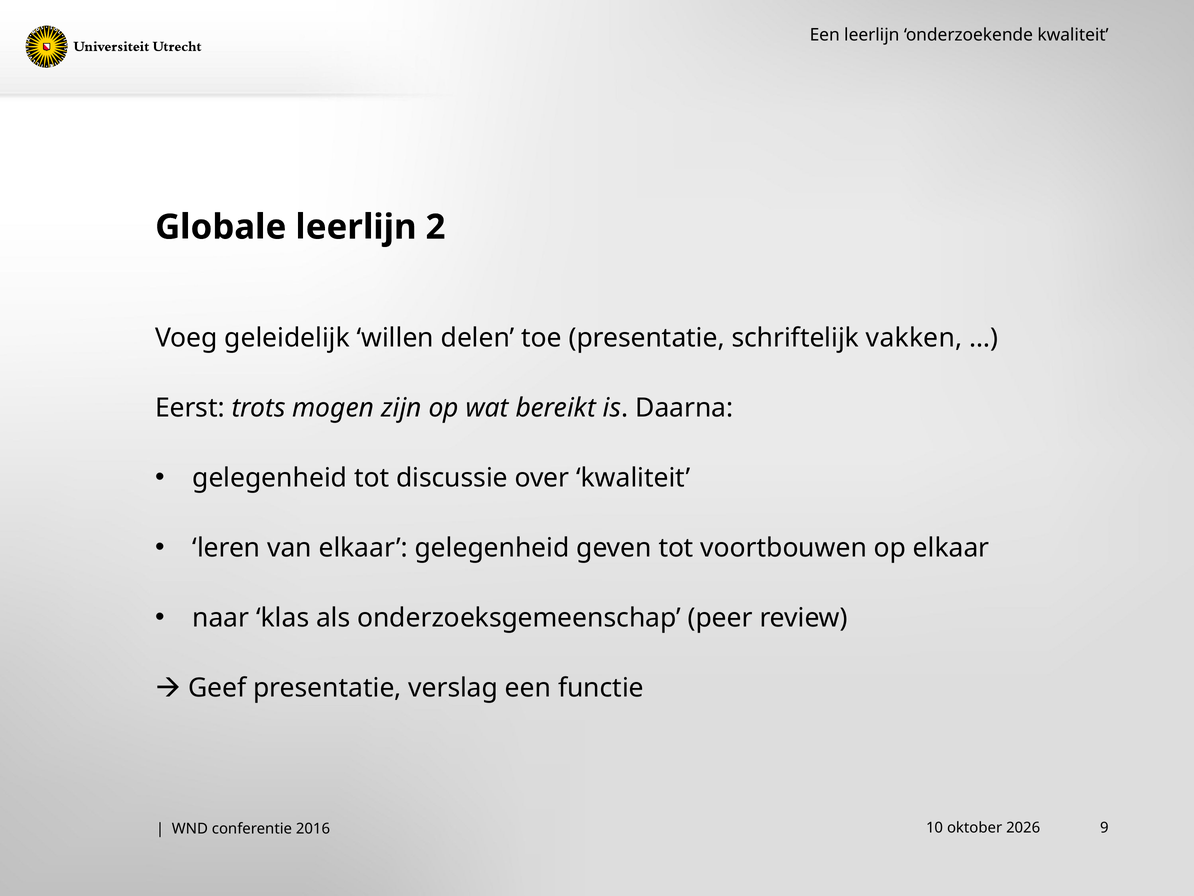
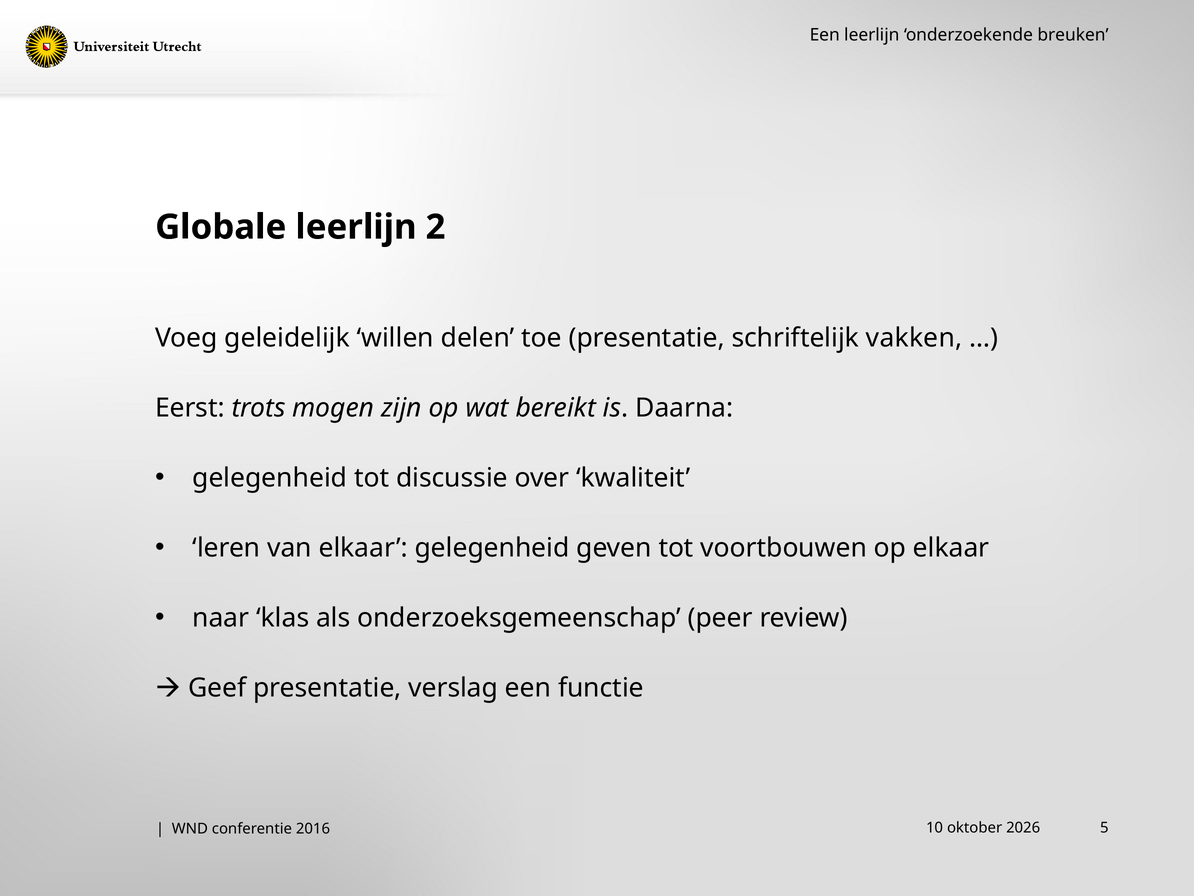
onderzoekende kwaliteit: kwaliteit -> breuken
9: 9 -> 5
